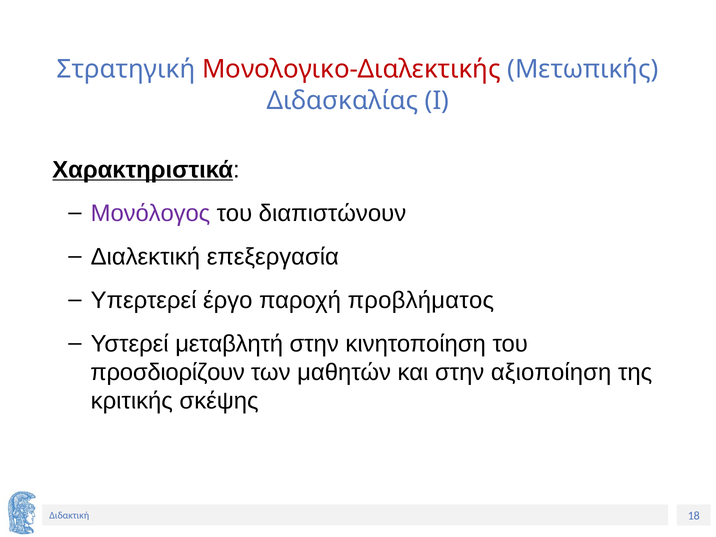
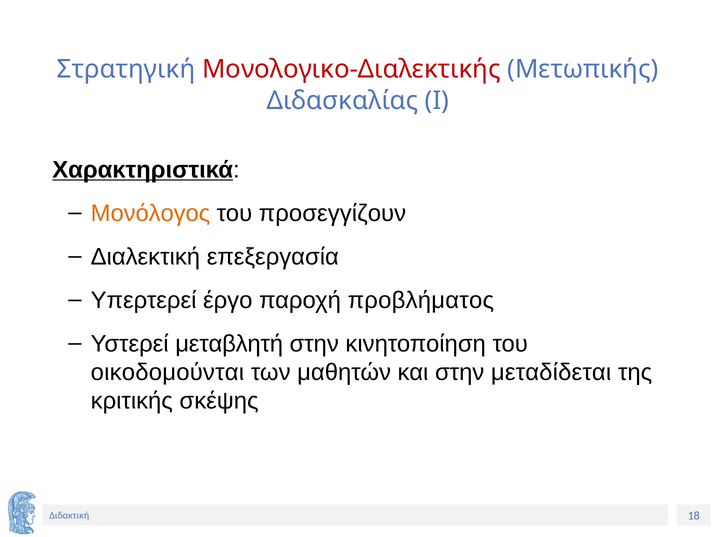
Μονόλογος colour: purple -> orange
διαπιστώνουν: διαπιστώνουν -> προσεγγίζουν
προσδιορίζουν: προσδιορίζουν -> οικοδομούνται
αξιοποίηση: αξιοποίηση -> μεταδίδεται
